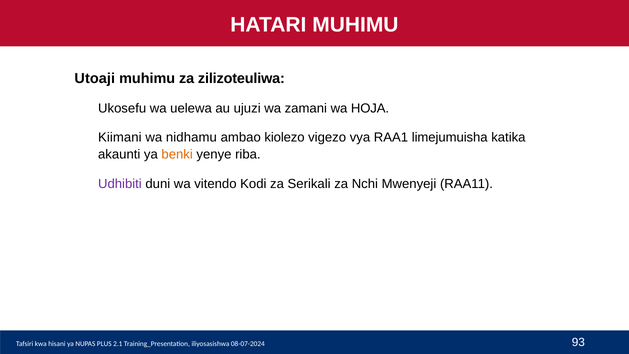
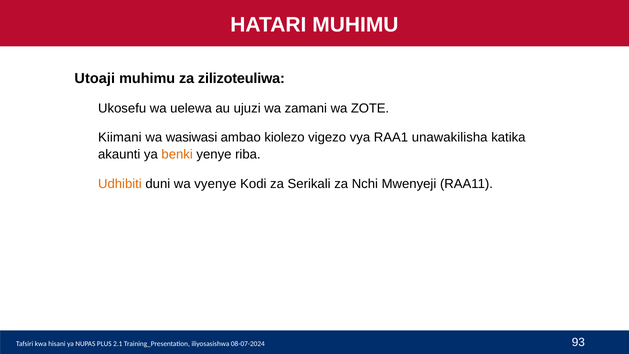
HOJA: HOJA -> ZOTE
nidhamu: nidhamu -> wasiwasi
limejumuisha: limejumuisha -> unawakilisha
Udhibiti colour: purple -> orange
vitendo: vitendo -> vyenye
